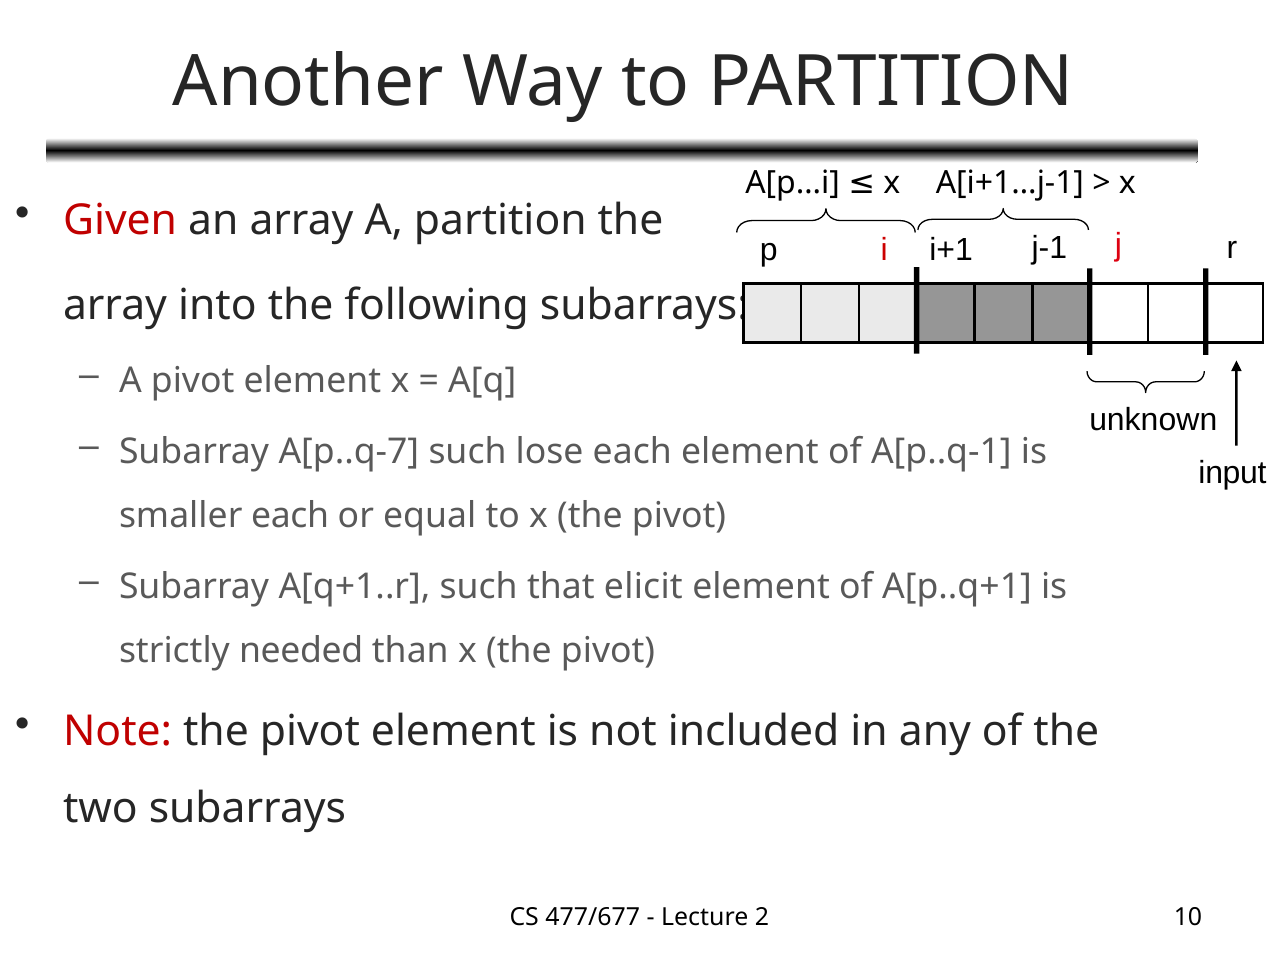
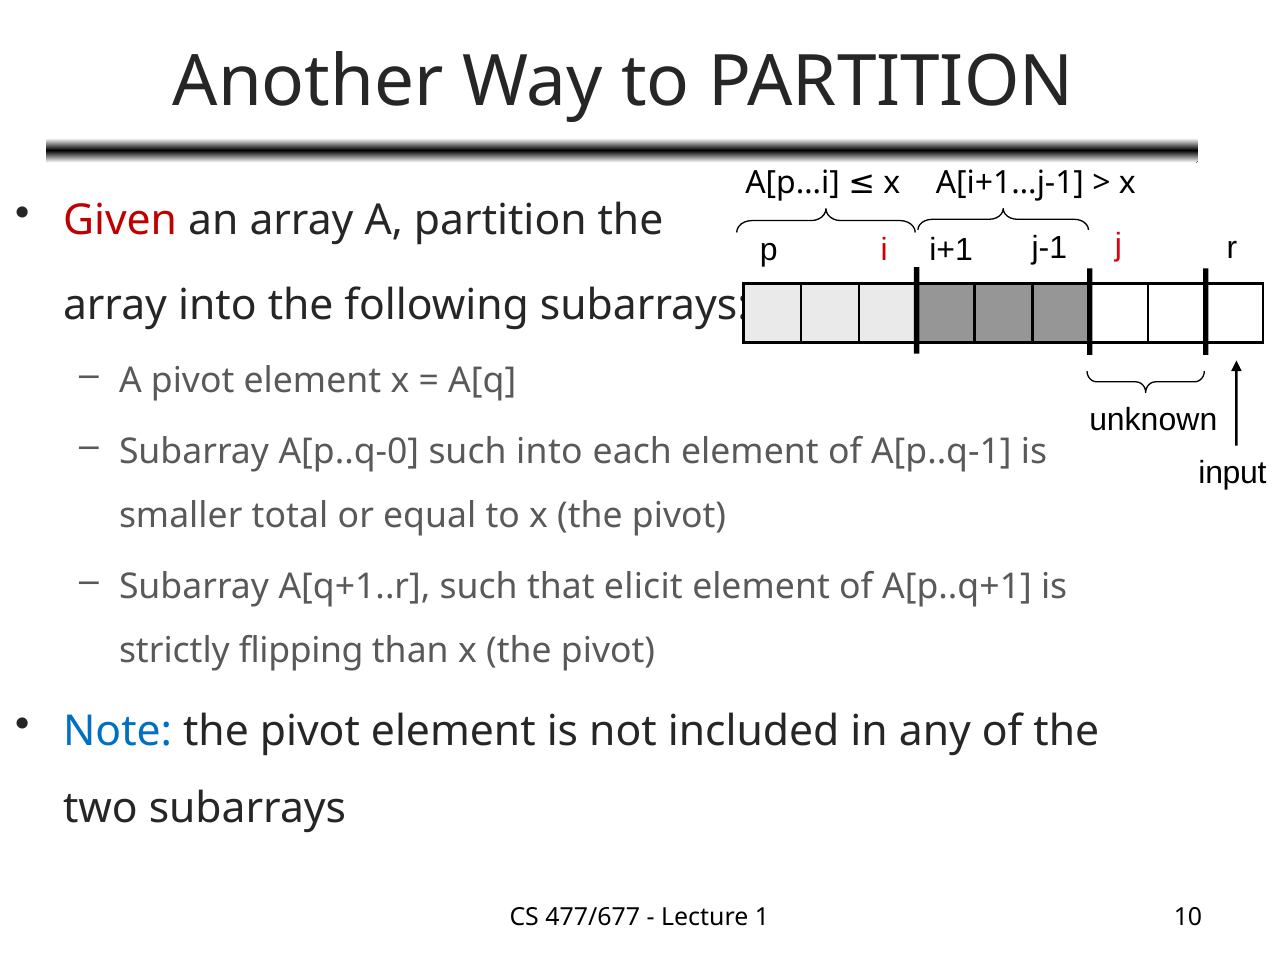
A[p..q-7: A[p..q-7 -> A[p..q-0
such lose: lose -> into
smaller each: each -> total
needed: needed -> flipping
Note colour: red -> blue
2: 2 -> 1
